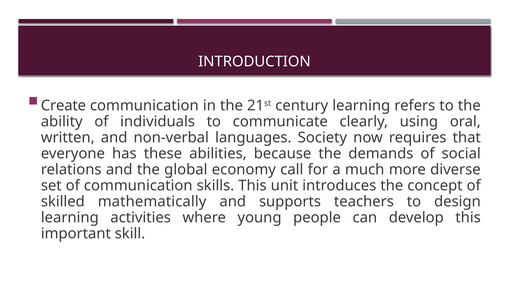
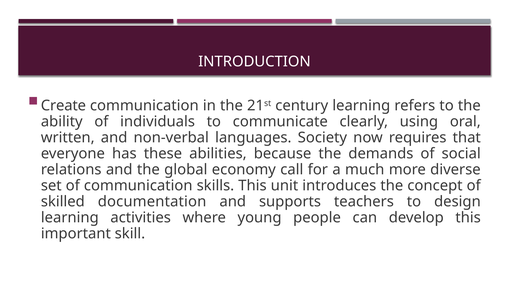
mathematically: mathematically -> documentation
